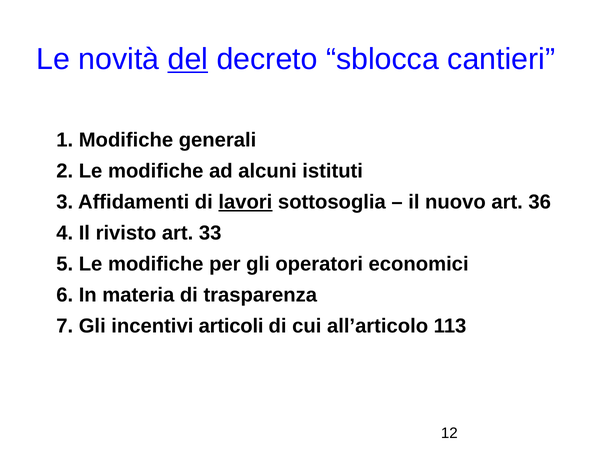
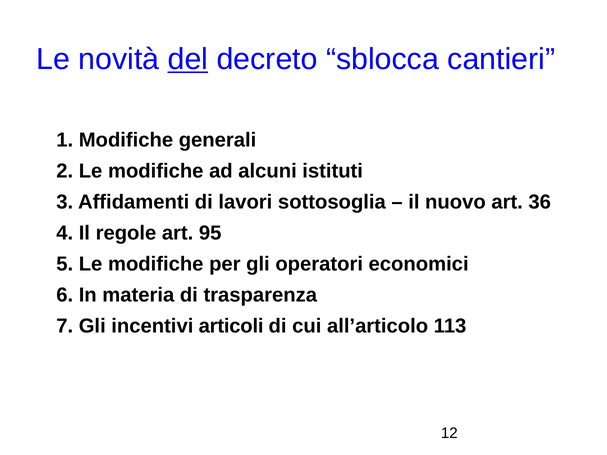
lavori underline: present -> none
rivisto: rivisto -> regole
33: 33 -> 95
